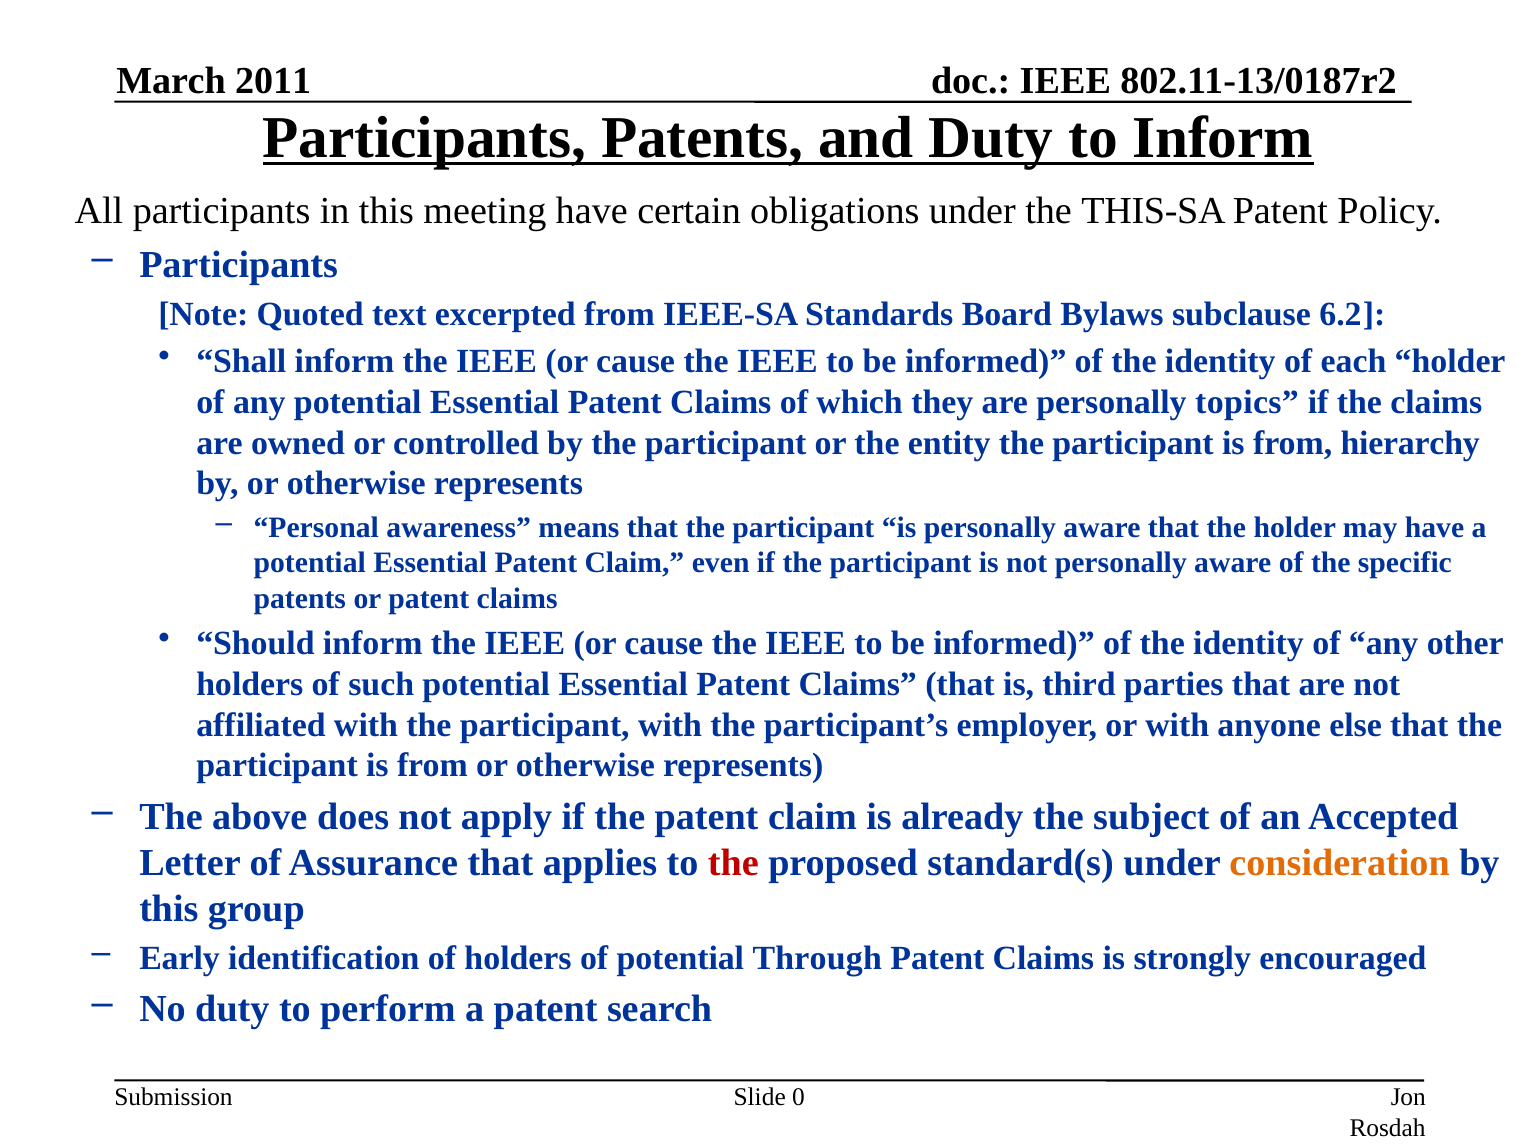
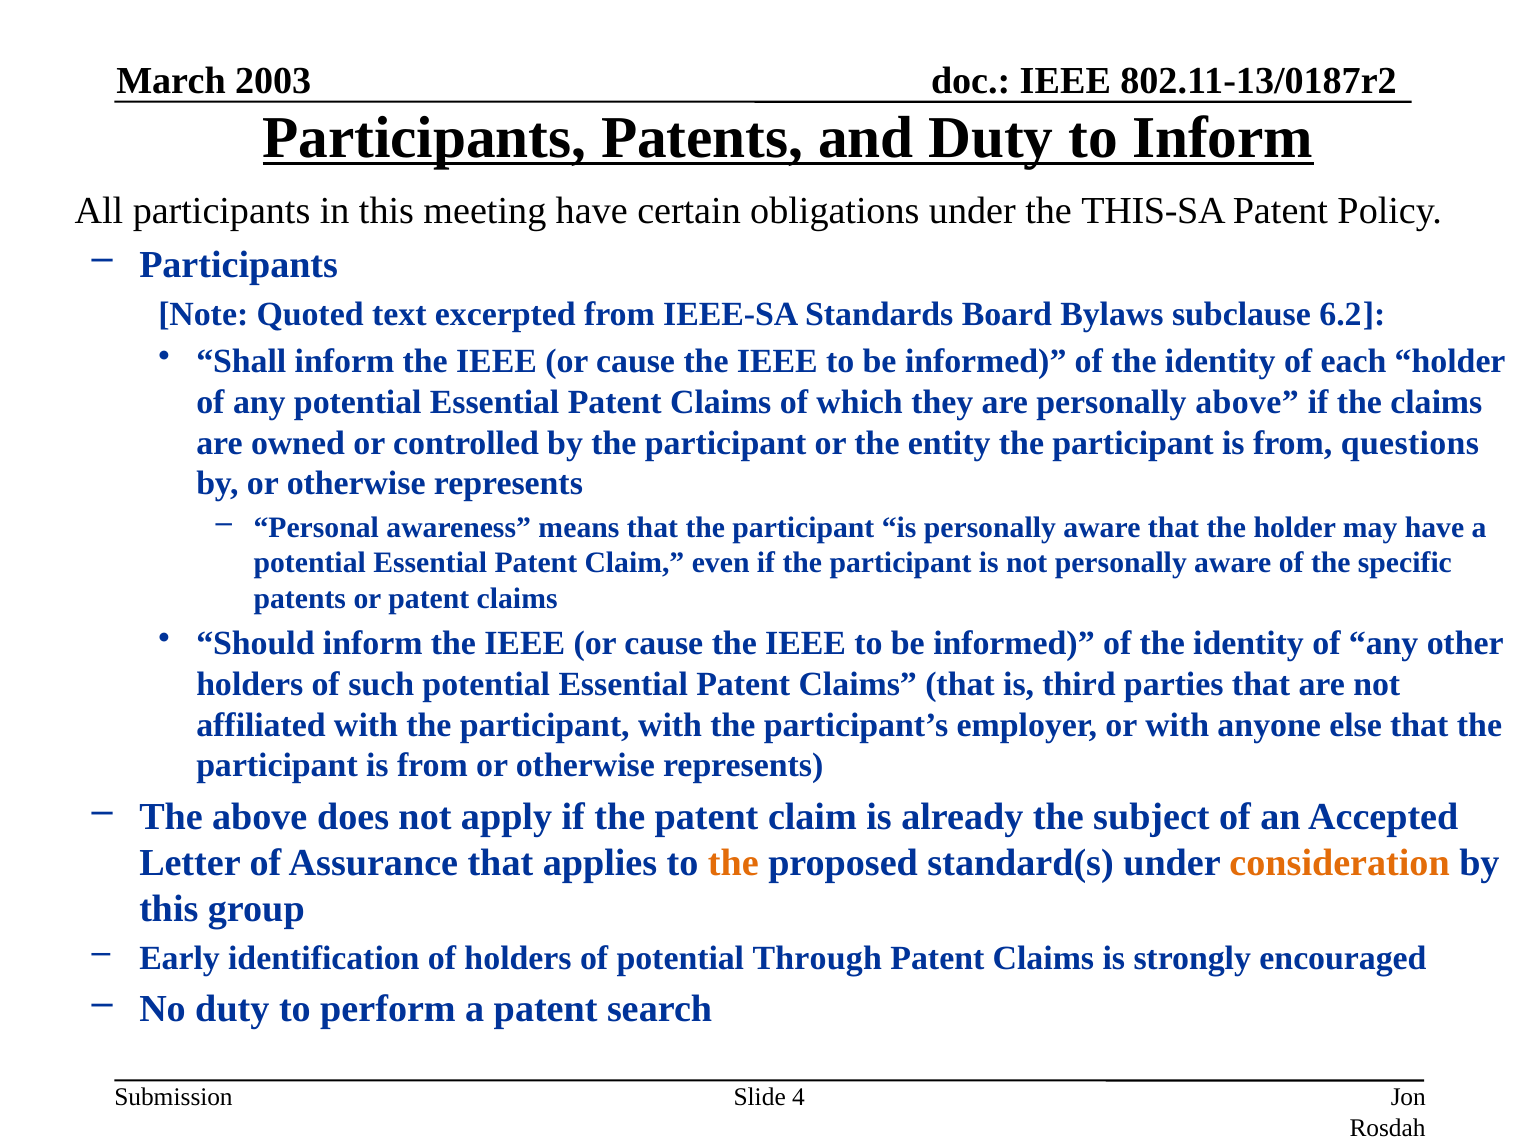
2011: 2011 -> 2003
personally topics: topics -> above
hierarchy: hierarchy -> questions
the at (733, 863) colour: red -> orange
0: 0 -> 4
